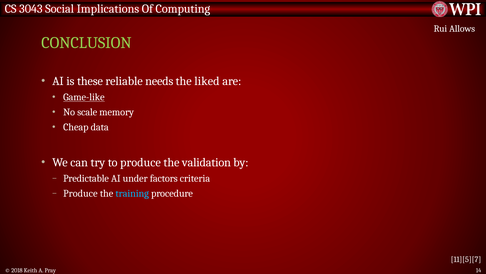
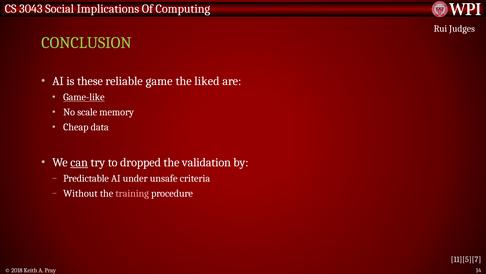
Allows: Allows -> Judges
needs: needs -> game
can underline: none -> present
to produce: produce -> dropped
factors: factors -> unsafe
Produce at (80, 193): Produce -> Without
training colour: light blue -> pink
